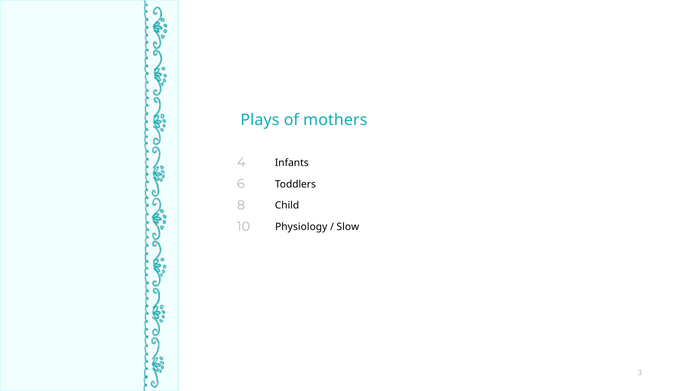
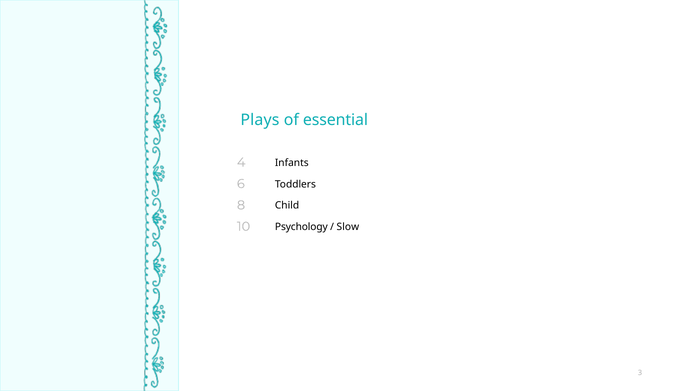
mothers: mothers -> essential
Physiology: Physiology -> Psychology
